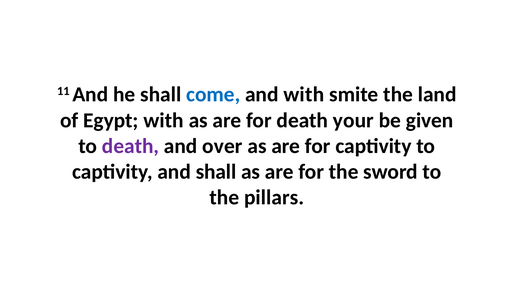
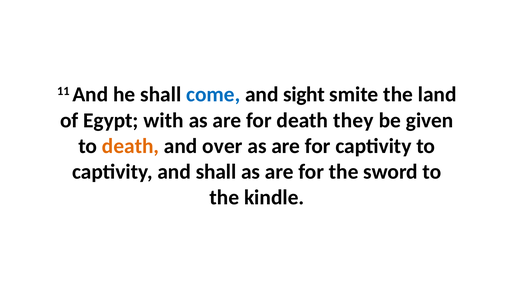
and with: with -> sight
your: your -> they
death at (131, 146) colour: purple -> orange
pillars: pillars -> kindle
